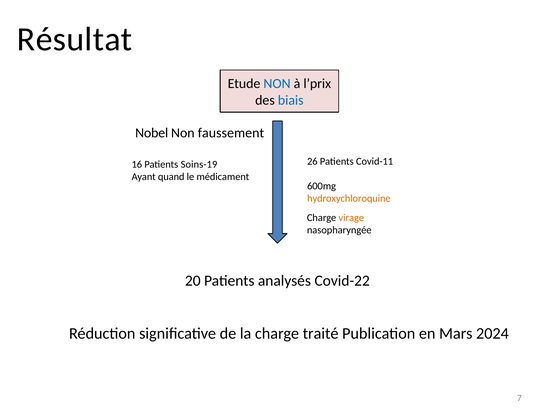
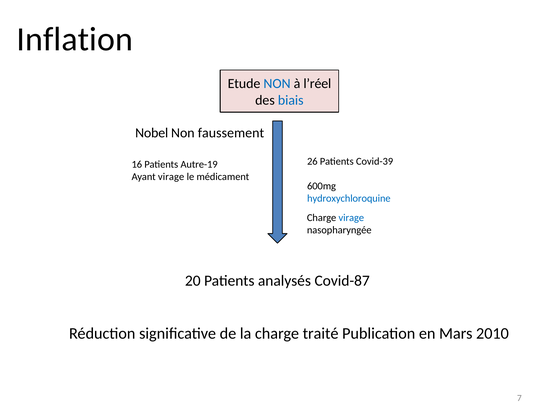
Résultat: Résultat -> Inflation
l’prix: l’prix -> l’réel
Covid-11: Covid-11 -> Covid-39
Soins-19: Soins-19 -> Autre-19
Ayant quand: quand -> virage
hydroxychloroquine colour: orange -> blue
virage at (351, 217) colour: orange -> blue
Covid-22: Covid-22 -> Covid-87
2024: 2024 -> 2010
